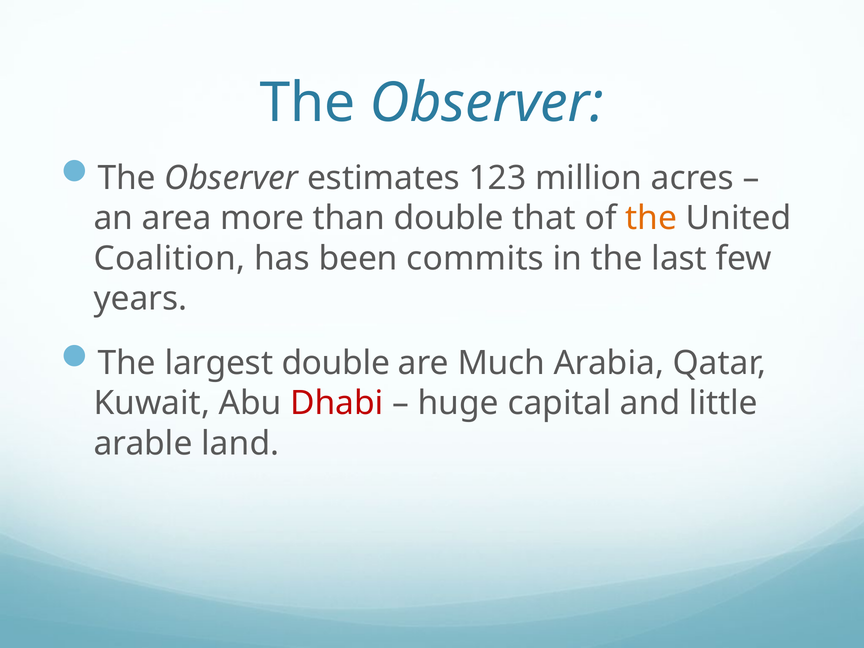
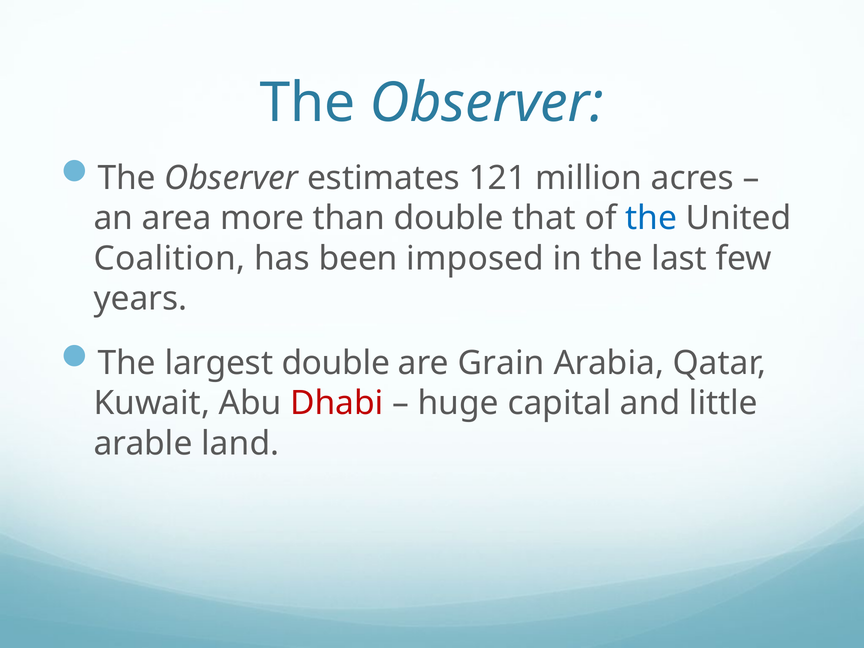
123: 123 -> 121
the at (651, 218) colour: orange -> blue
commits: commits -> imposed
Much: Much -> Grain
